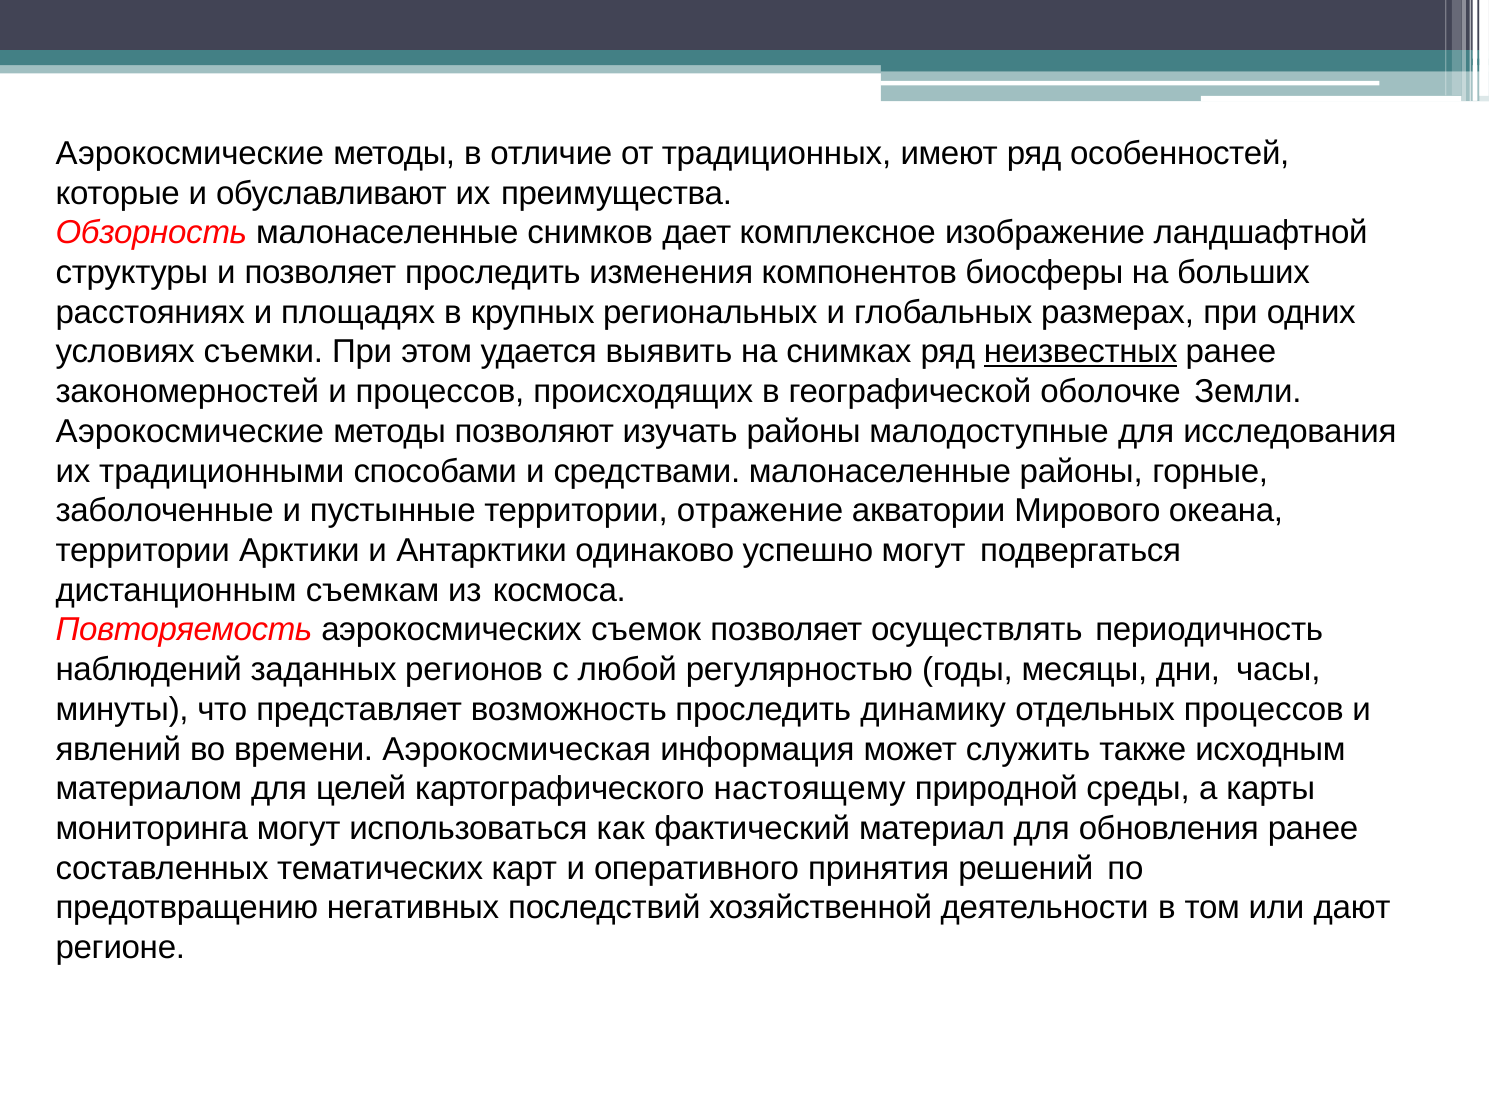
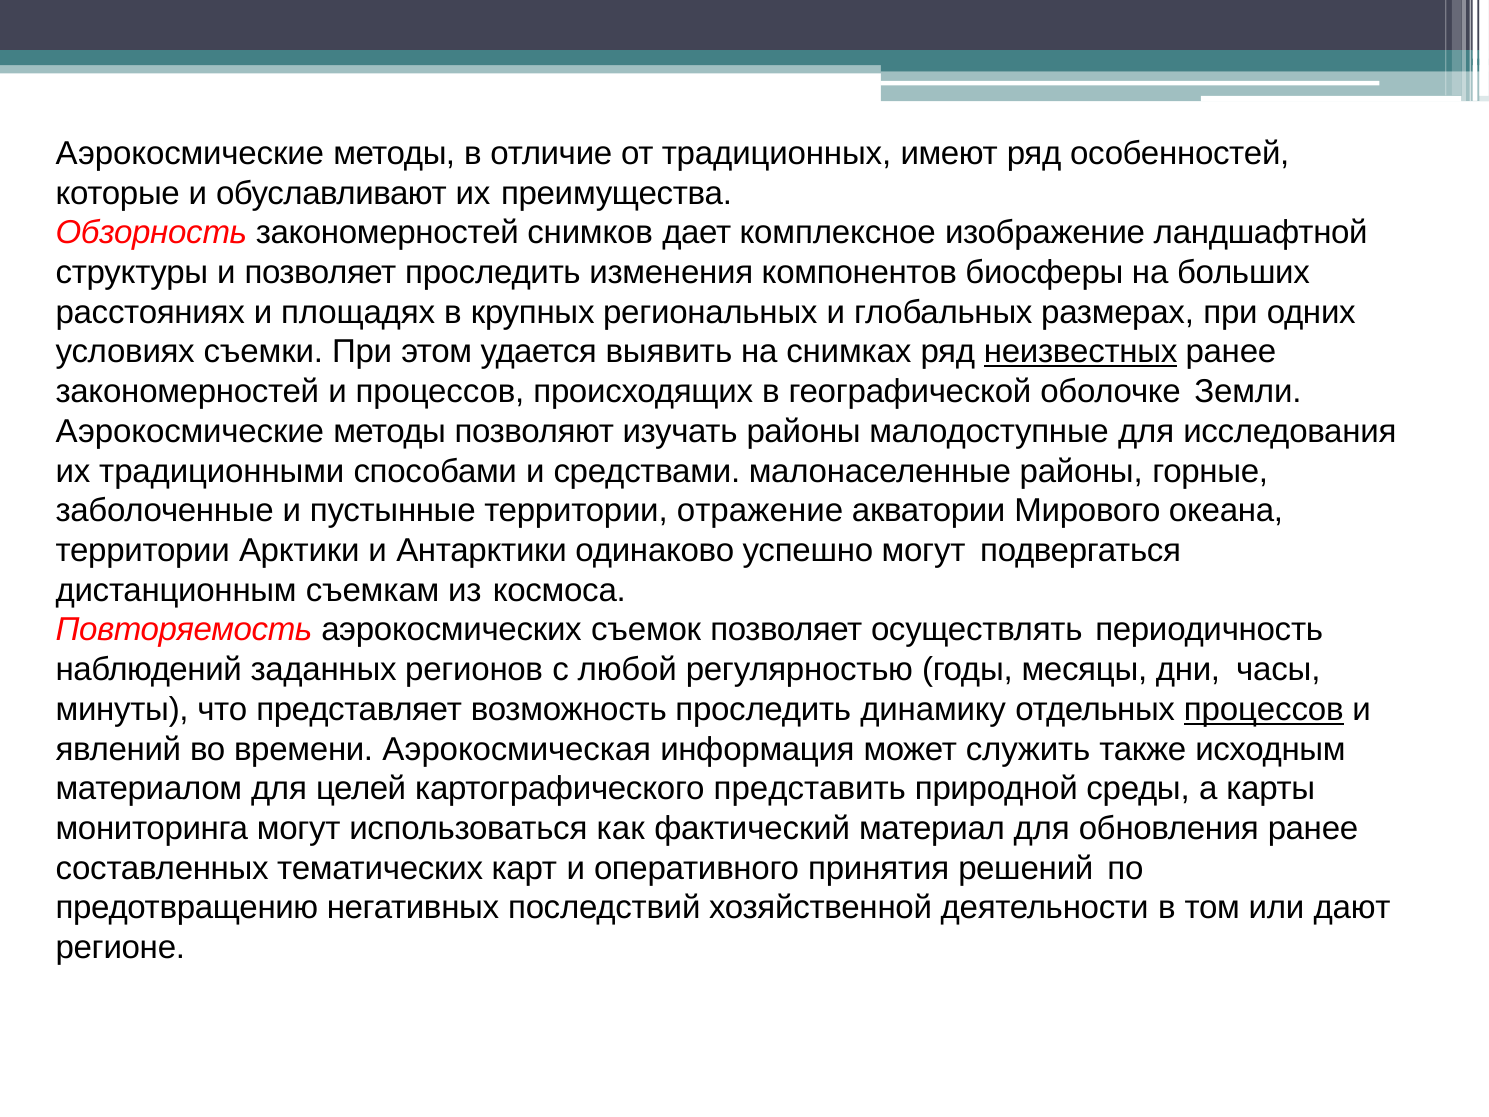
Обзорность малонаселенные: малонаселенные -> закономерностей
процессов at (1264, 709) underline: none -> present
настоящему: настоящему -> представить
